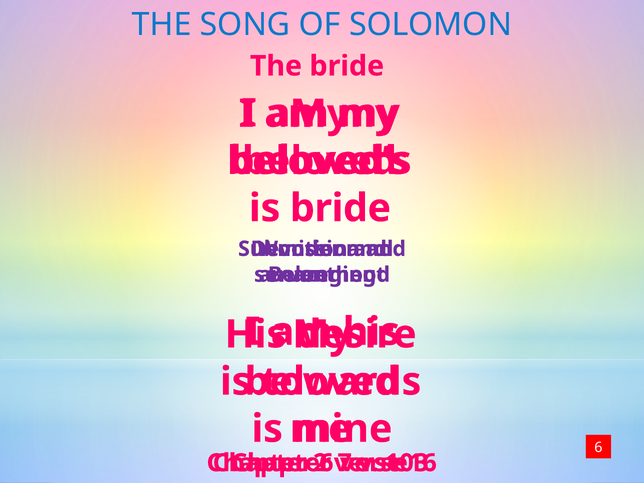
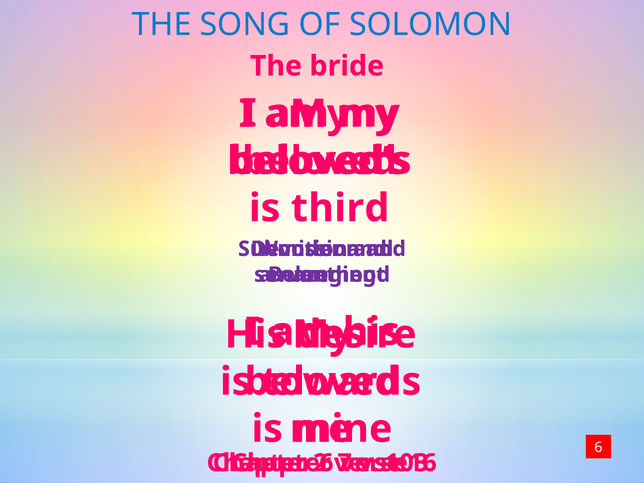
is bride: bride -> third
